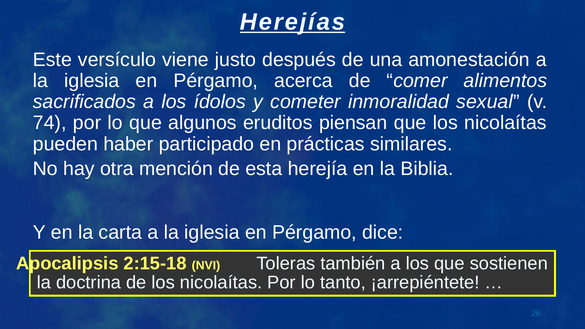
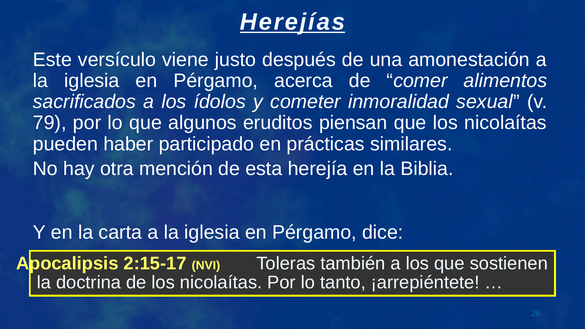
74: 74 -> 79
2:15-18: 2:15-18 -> 2:15-17
